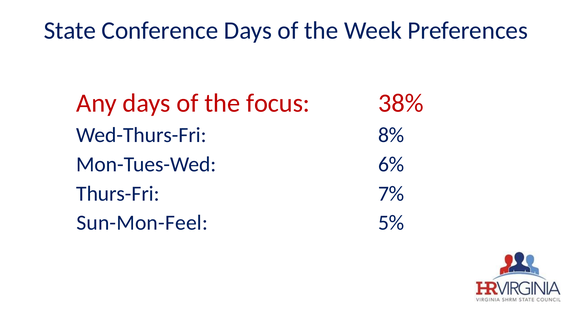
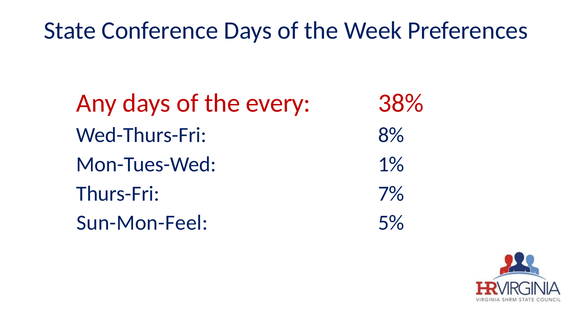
focus: focus -> every
6%: 6% -> 1%
